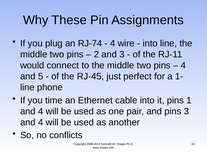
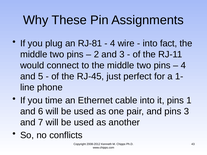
RJ-74: RJ-74 -> RJ-81
into line: line -> fact
4 at (41, 112): 4 -> 6
4 at (41, 123): 4 -> 7
